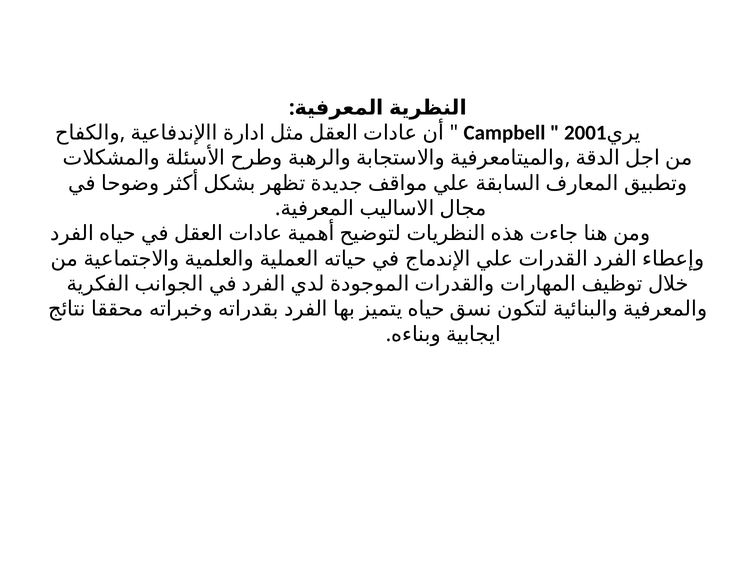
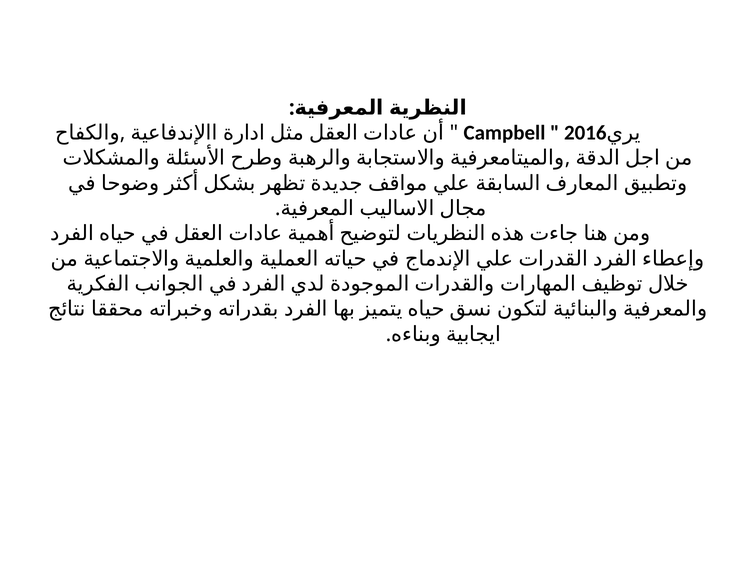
2001: 2001 -> 2016
